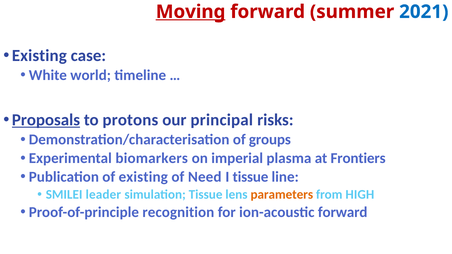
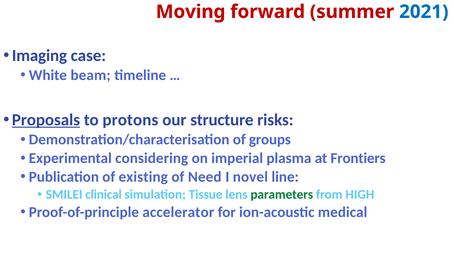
Moving underline: present -> none
Existing at (39, 55): Existing -> Imaging
world: world -> beam
principal: principal -> structure
biomarkers: biomarkers -> considering
I tissue: tissue -> novel
leader: leader -> clinical
parameters colour: orange -> green
recognition: recognition -> accelerator
ion-acoustic forward: forward -> medical
